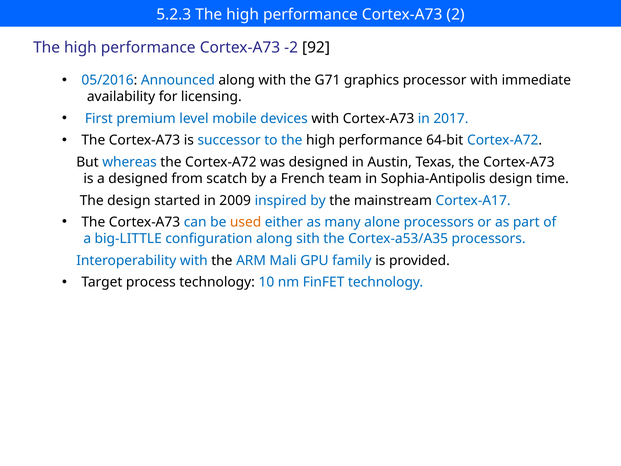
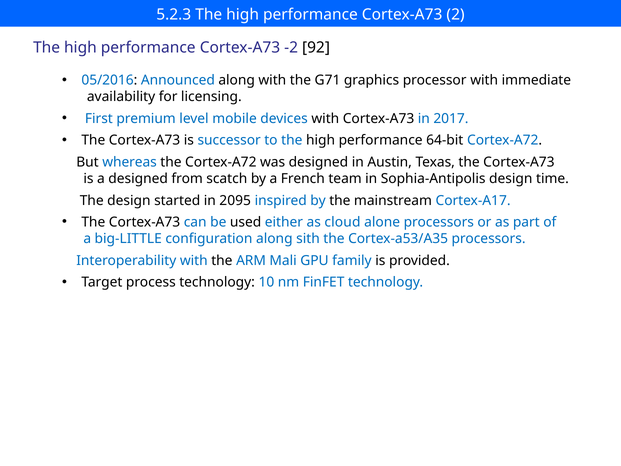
2009: 2009 -> 2095
used colour: orange -> black
many: many -> cloud
